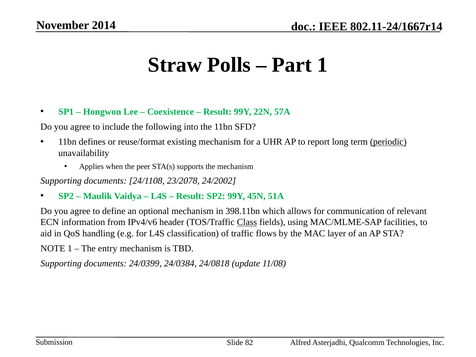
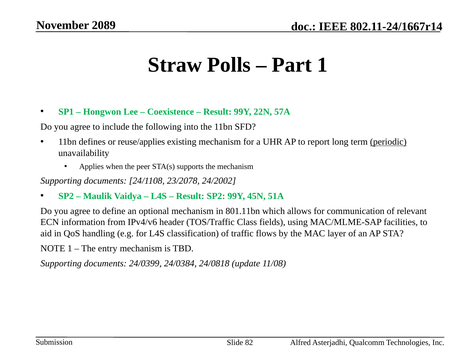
2014: 2014 -> 2089
reuse/format: reuse/format -> reuse/applies
398.11bn: 398.11bn -> 801.11bn
Class underline: present -> none
